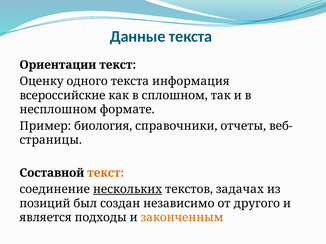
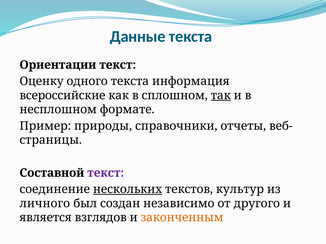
так underline: none -> present
биология: биология -> природы
текст at (106, 173) colour: orange -> purple
задачах: задачах -> культур
позиций: позиций -> личного
подходы: подходы -> взглядов
